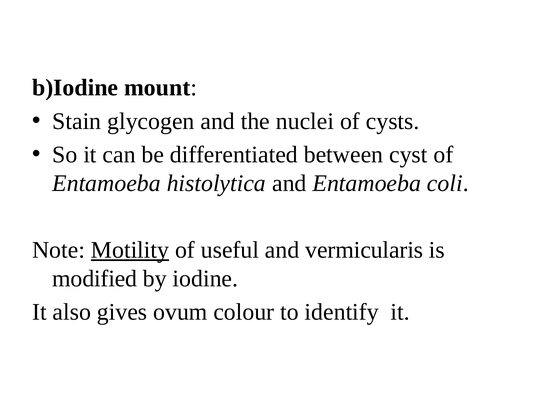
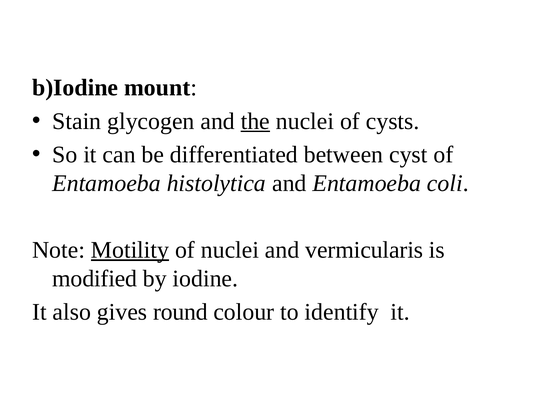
the underline: none -> present
of useful: useful -> nuclei
ovum: ovum -> round
